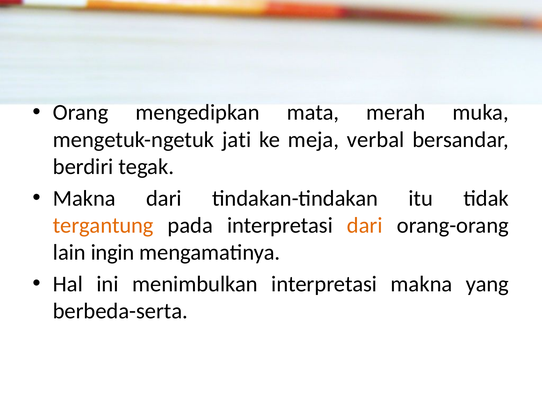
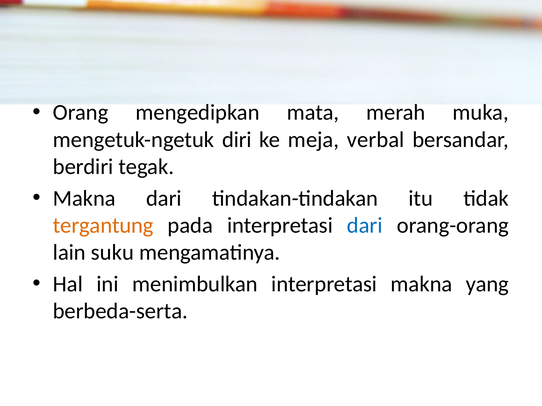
jati: jati -> diri
dari at (365, 226) colour: orange -> blue
ingin: ingin -> suku
